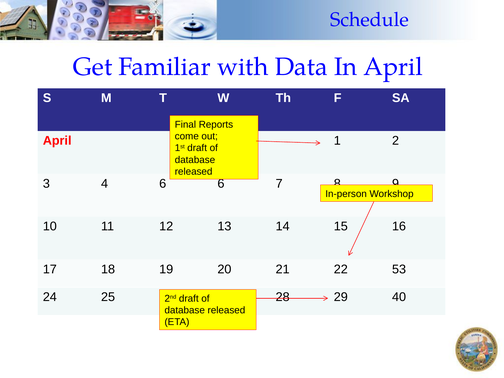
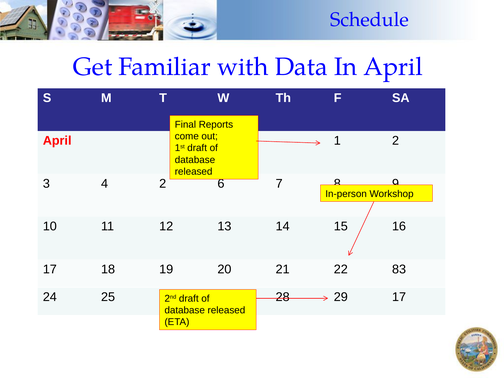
4 6: 6 -> 2
53: 53 -> 83
29 40: 40 -> 17
